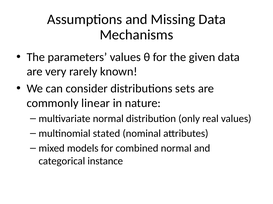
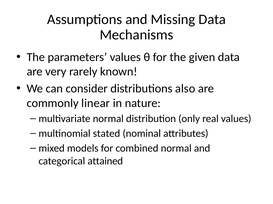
sets: sets -> also
instance: instance -> attained
